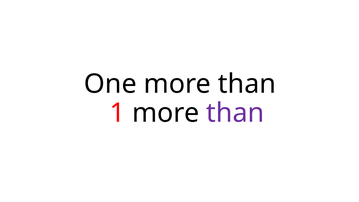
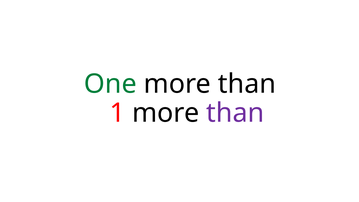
One colour: black -> green
